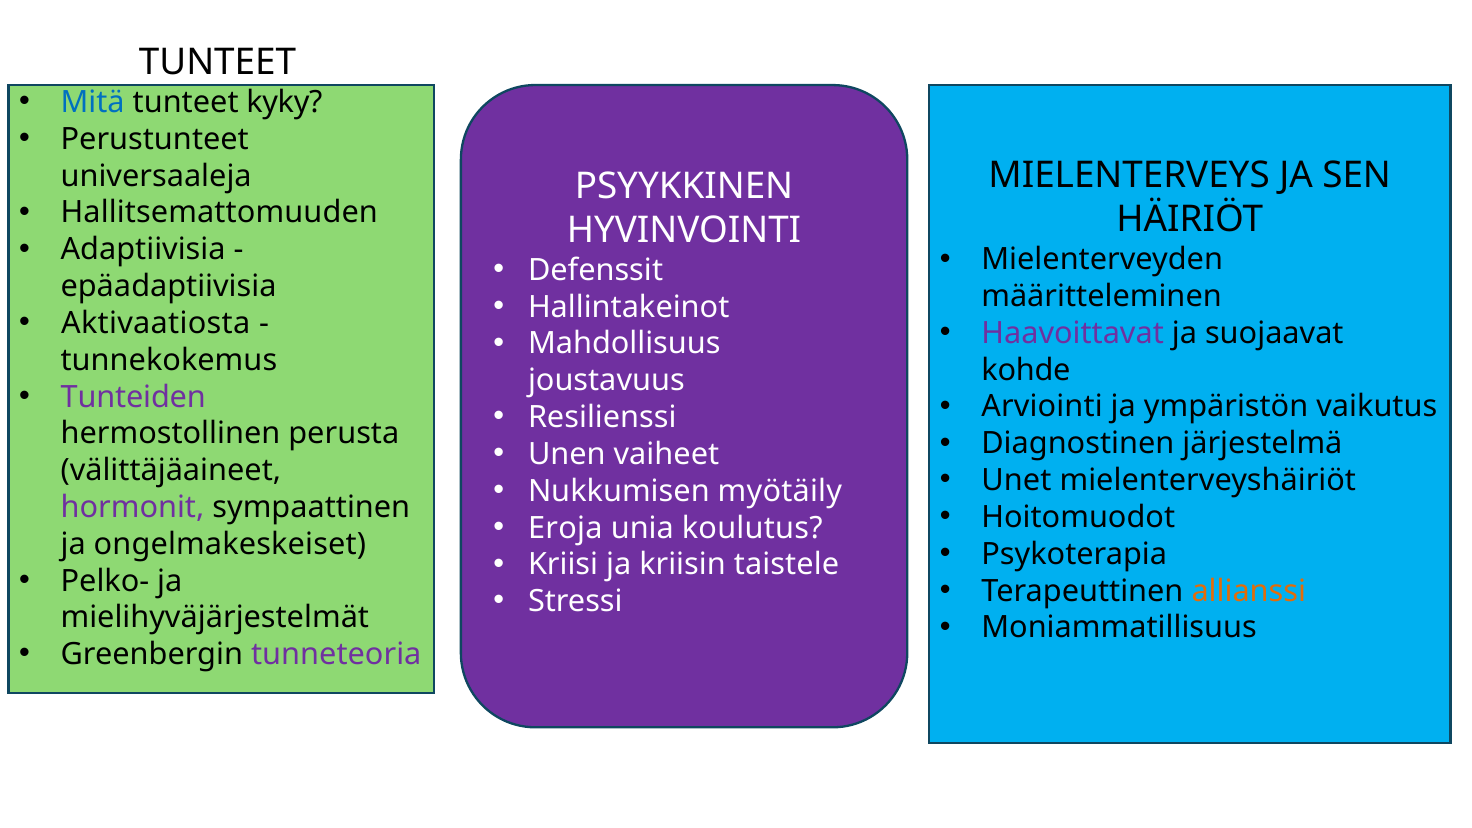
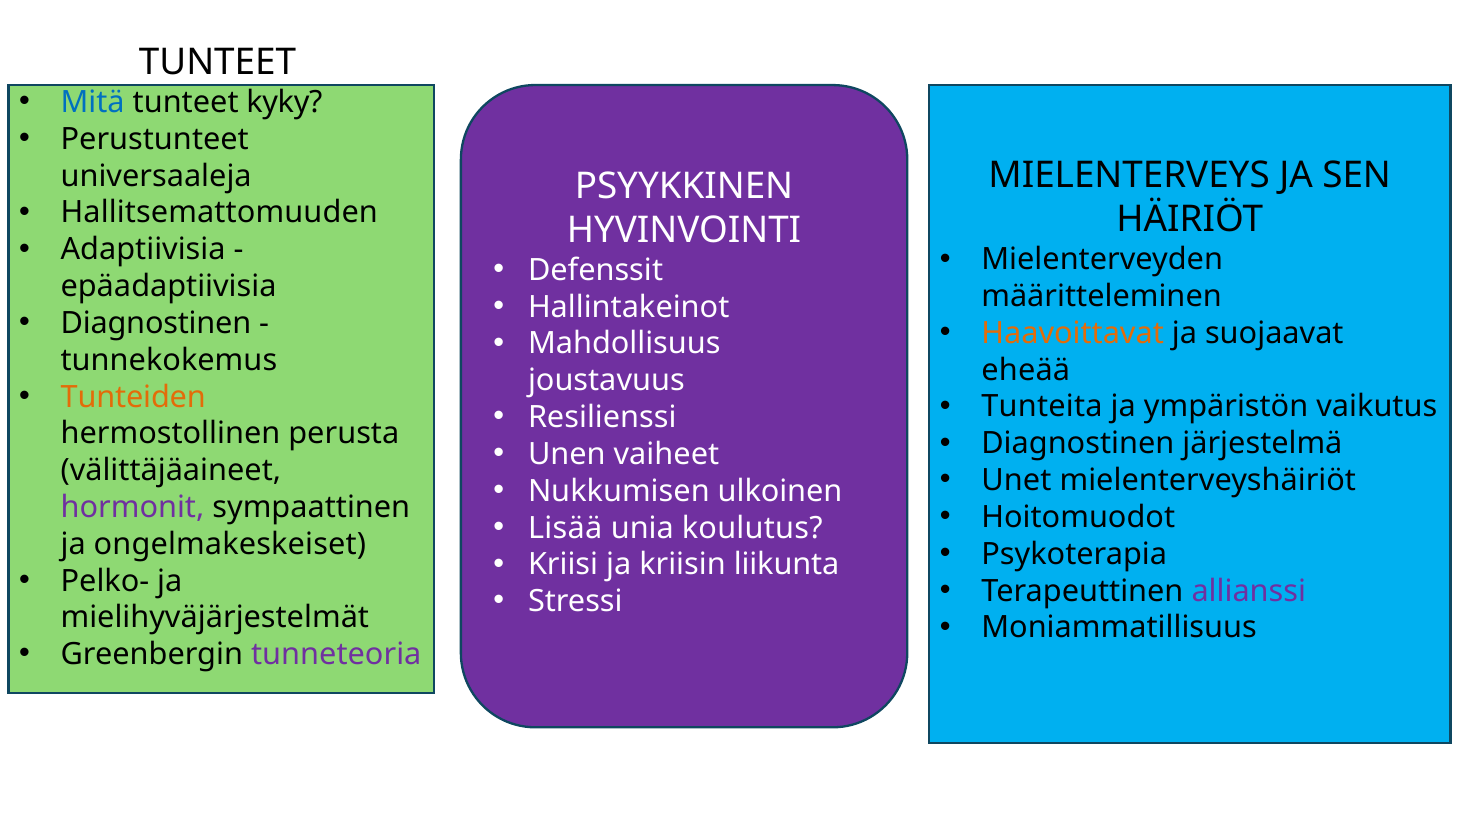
Aktivaatiosta at (156, 323): Aktivaatiosta -> Diagnostinen
Haavoittavat colour: purple -> orange
kohde: kohde -> eheää
Tunteiden colour: purple -> orange
Arviointi: Arviointi -> Tunteita
myötäily: myötäily -> ulkoinen
Eroja: Eroja -> Lisää
taistele: taistele -> liikunta
allianssi colour: orange -> purple
